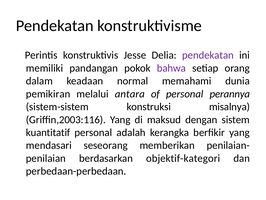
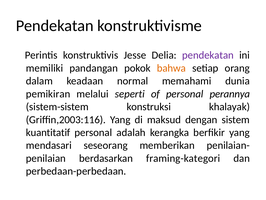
bahwa colour: purple -> orange
antara: antara -> seperti
misalnya: misalnya -> khalayak
objektif-kategori: objektif-kategori -> framing-kategori
